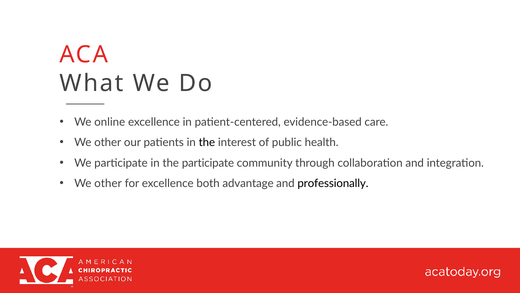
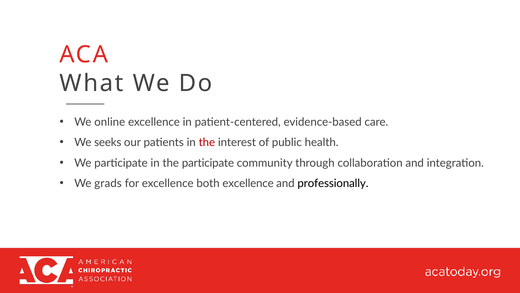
other at (108, 142): other -> seeks
the at (207, 142) colour: black -> red
other at (108, 183): other -> grads
both advantage: advantage -> excellence
